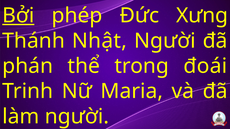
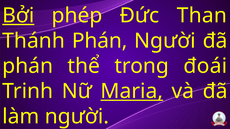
Xưng: Xưng -> Than
Thánh Nhật: Nhật -> Phán
Maria underline: none -> present
